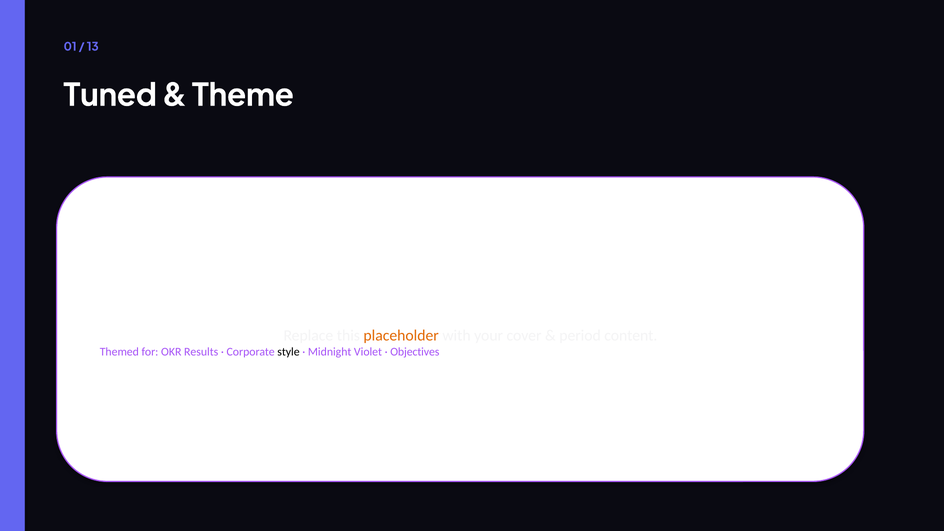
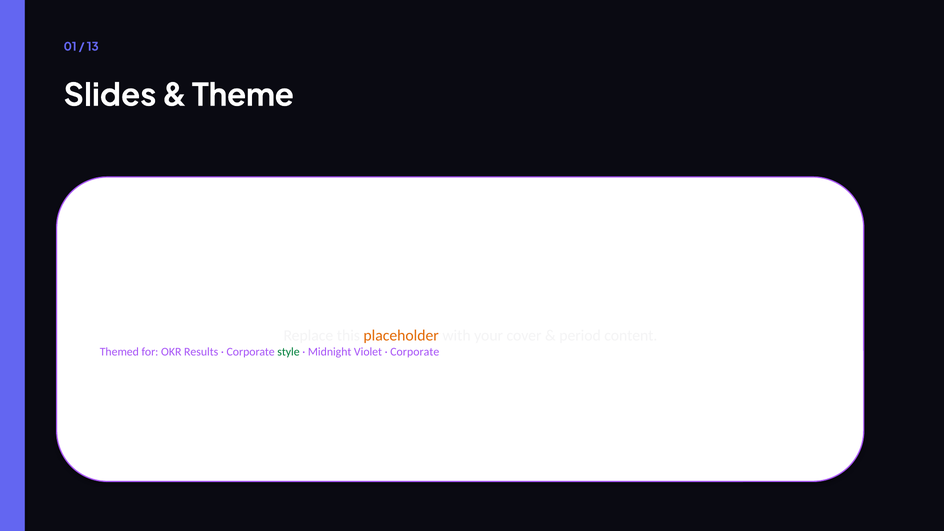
Tuned: Tuned -> Slides
style colour: black -> green
Objectives at (415, 352): Objectives -> Corporate
